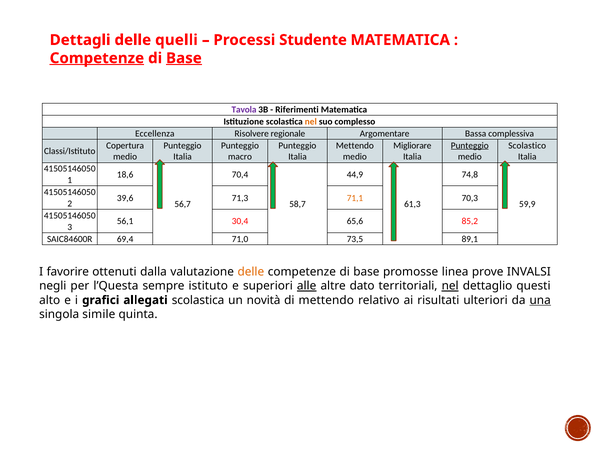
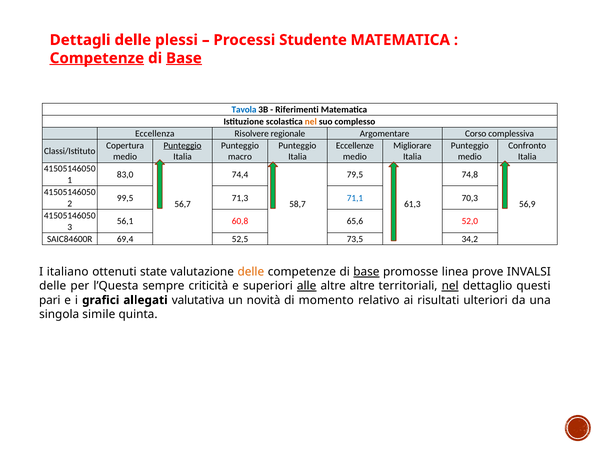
quelli: quelli -> plessi
Tavola colour: purple -> blue
Bassa: Bassa -> Corso
Punteggio at (183, 145) underline: none -> present
Mettendo at (355, 145): Mettendo -> Eccellenze
Punteggio at (470, 145) underline: present -> none
Scolastico: Scolastico -> Confronto
18,6: 18,6 -> 83,0
70,4: 70,4 -> 74,4
44,9: 44,9 -> 79,5
39,6: 39,6 -> 99,5
71,1 colour: orange -> blue
59,9: 59,9 -> 56,9
30,4: 30,4 -> 60,8
85,2: 85,2 -> 52,0
71,0: 71,0 -> 52,5
89,1: 89,1 -> 34,2
favorire: favorire -> italiano
dalla: dalla -> state
base at (366, 272) underline: none -> present
negli at (53, 286): negli -> delle
istituto: istituto -> criticità
altre dato: dato -> altre
alto: alto -> pari
allegati scolastica: scolastica -> valutativa
di mettendo: mettendo -> momento
una underline: present -> none
